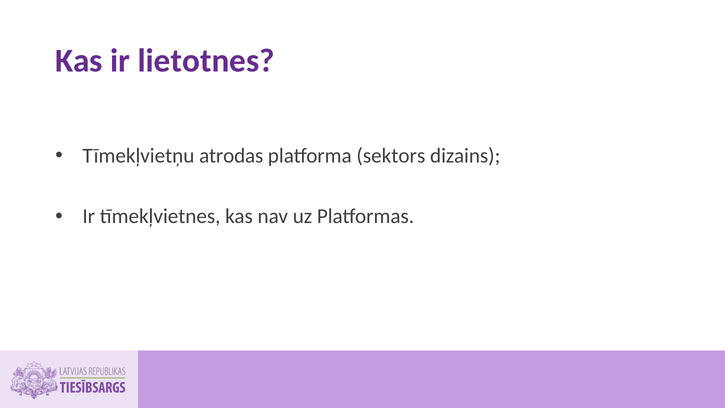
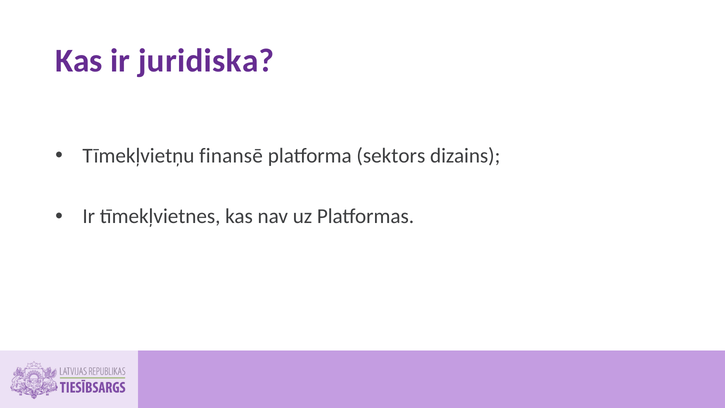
lietotnes: lietotnes -> juridiska
atrodas: atrodas -> finansē
